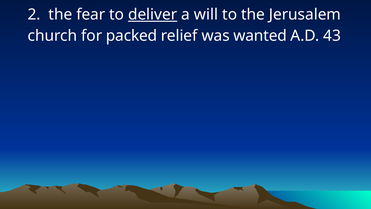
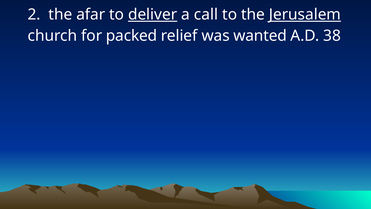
fear: fear -> afar
will: will -> call
Jerusalem underline: none -> present
43: 43 -> 38
